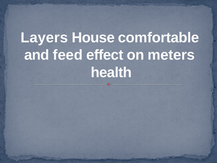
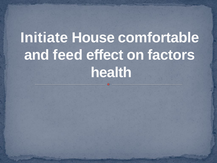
Layers: Layers -> Initiate
meters: meters -> factors
